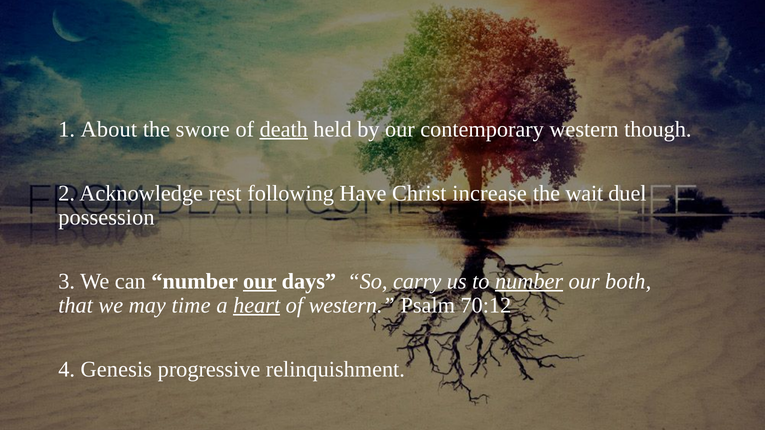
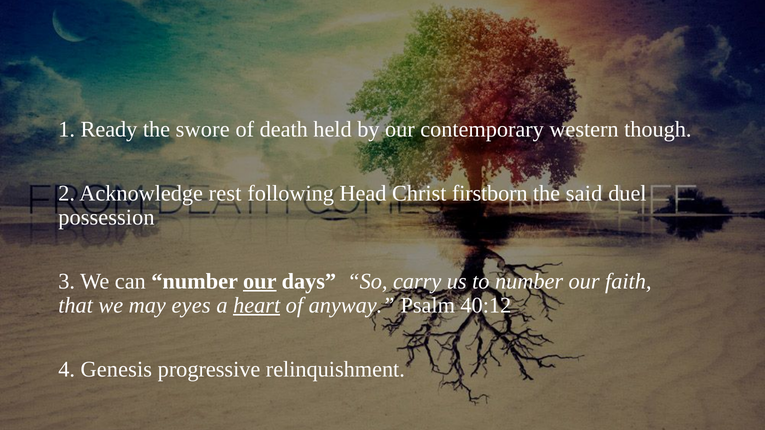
About: About -> Ready
death underline: present -> none
Have: Have -> Head
increase: increase -> firstborn
wait: wait -> said
number at (529, 281) underline: present -> none
both: both -> faith
time: time -> eyes
of western: western -> anyway
70:12: 70:12 -> 40:12
